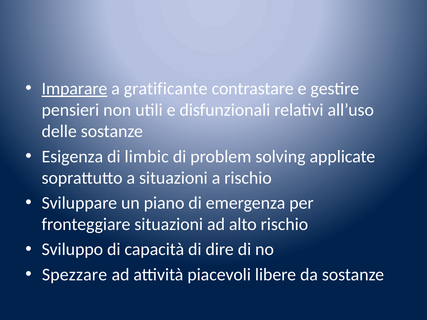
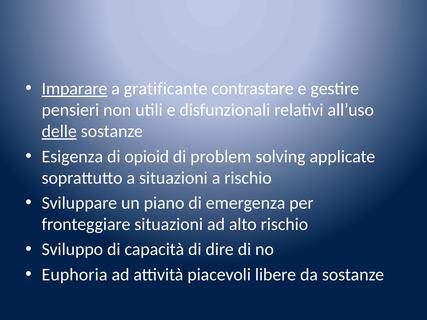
delle underline: none -> present
limbic: limbic -> opioid
Spezzare: Spezzare -> Euphoria
